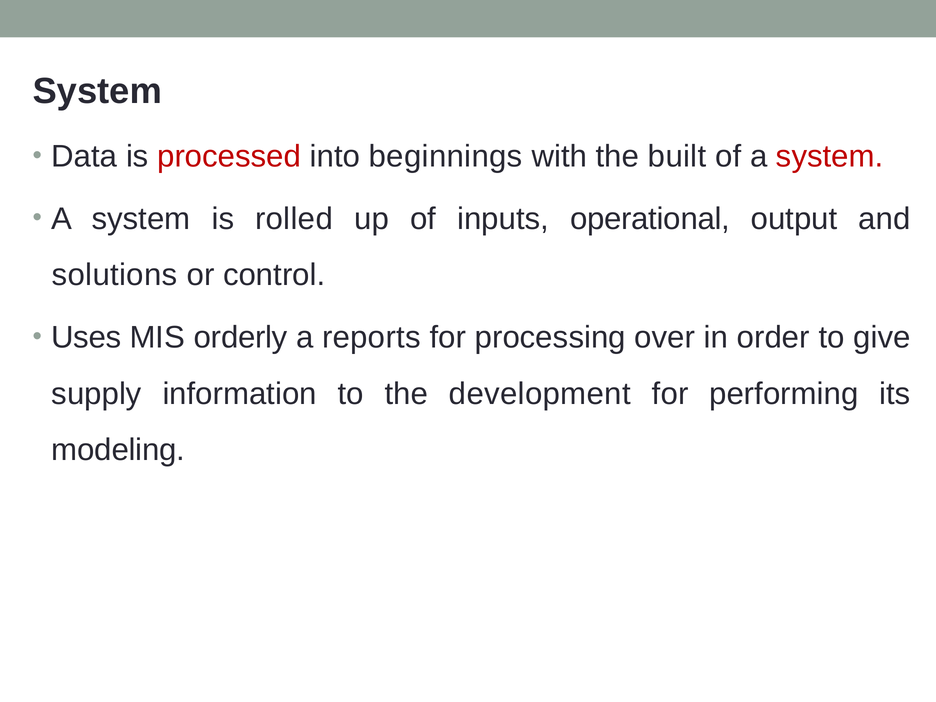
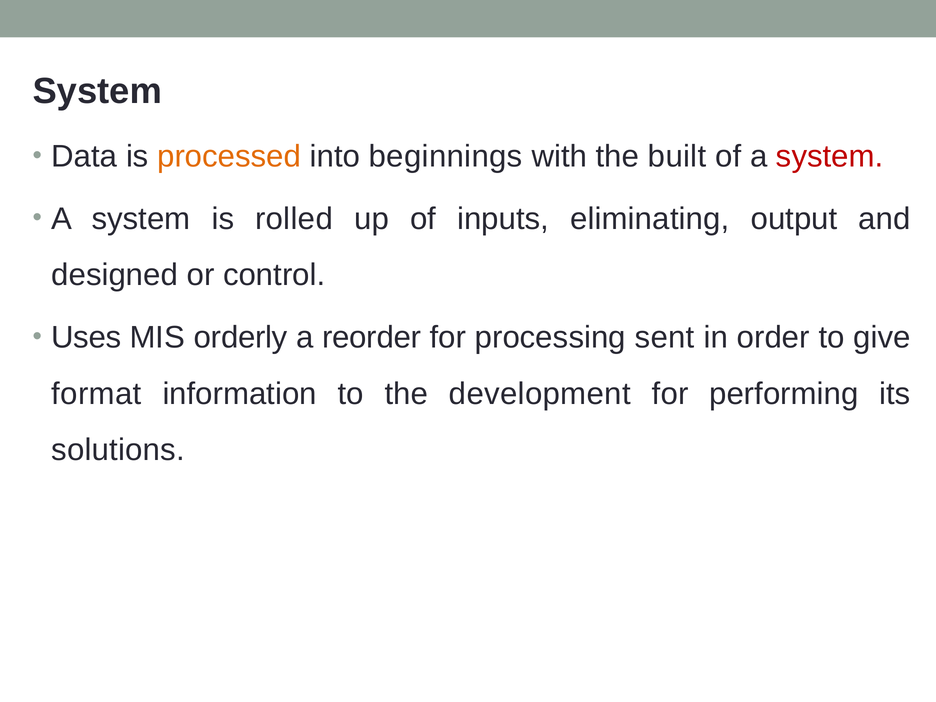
processed colour: red -> orange
operational: operational -> eliminating
solutions: solutions -> designed
reports: reports -> reorder
over: over -> sent
supply: supply -> format
modeling: modeling -> solutions
